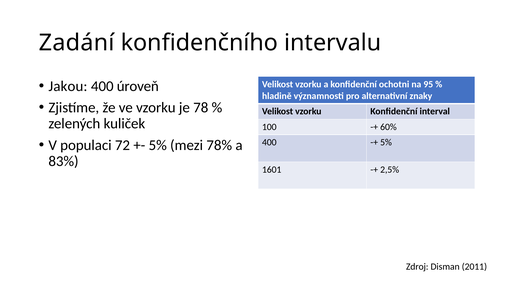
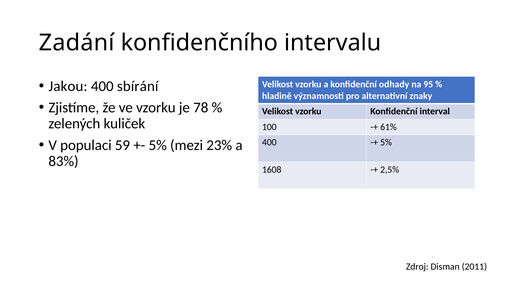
úroveň: úroveň -> sbírání
ochotni: ochotni -> odhady
60%: 60% -> 61%
72: 72 -> 59
78%: 78% -> 23%
1601: 1601 -> 1608
